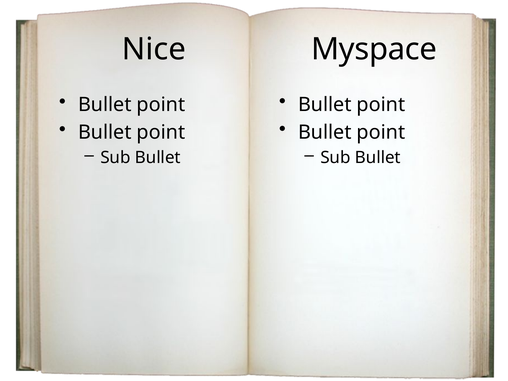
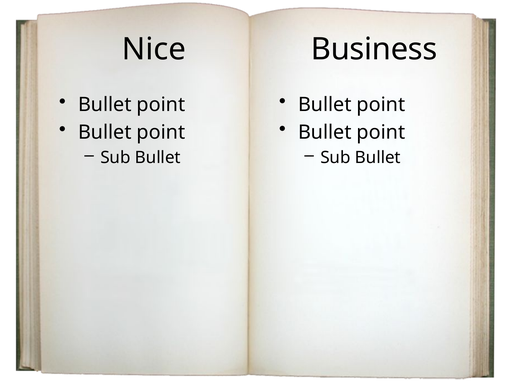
Myspace: Myspace -> Business
